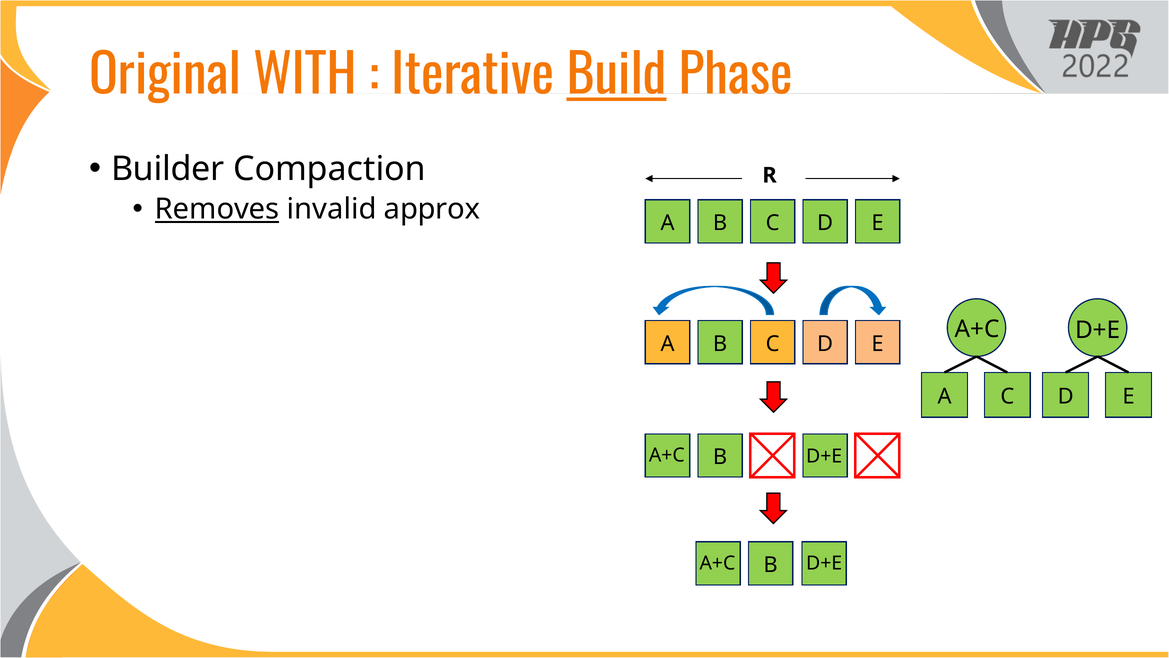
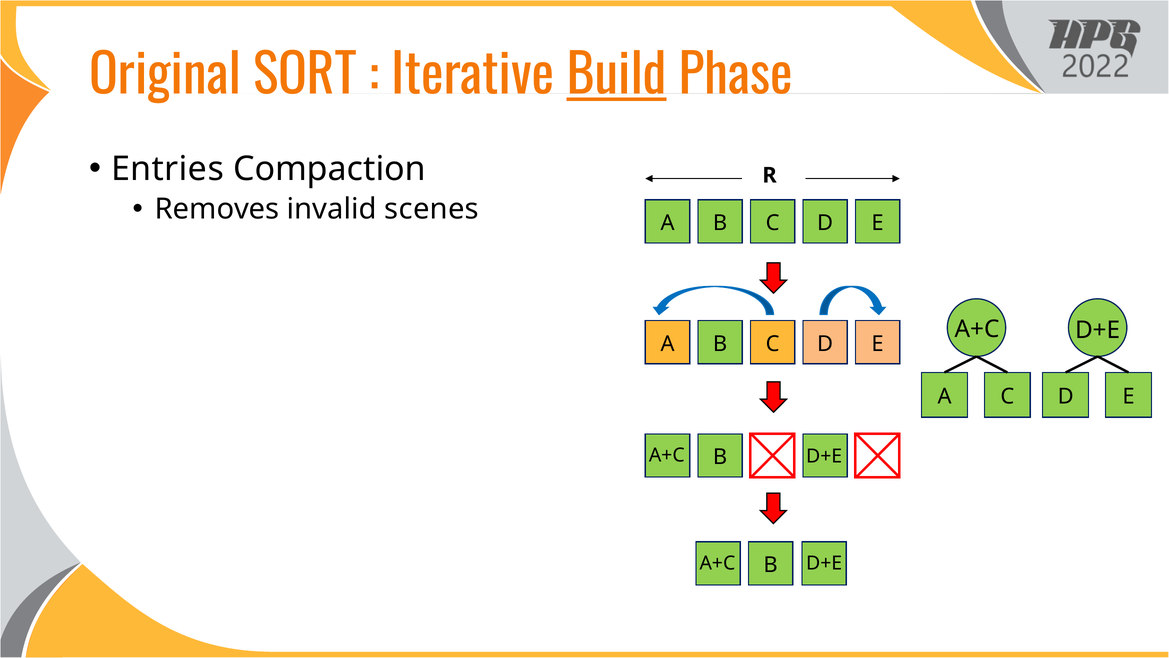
WITH: WITH -> SORT
Builder: Builder -> Entries
Removes underline: present -> none
approx: approx -> scenes
